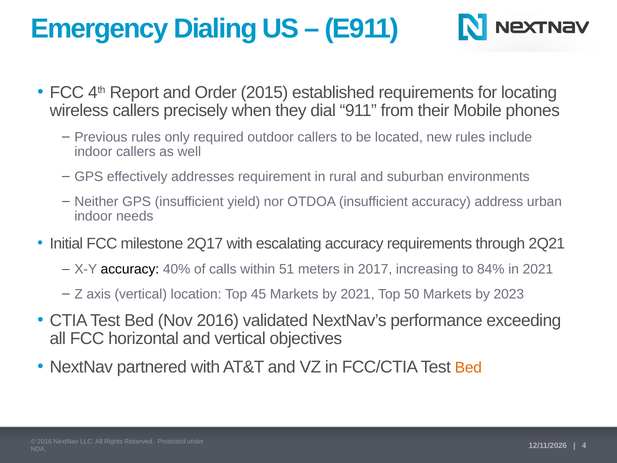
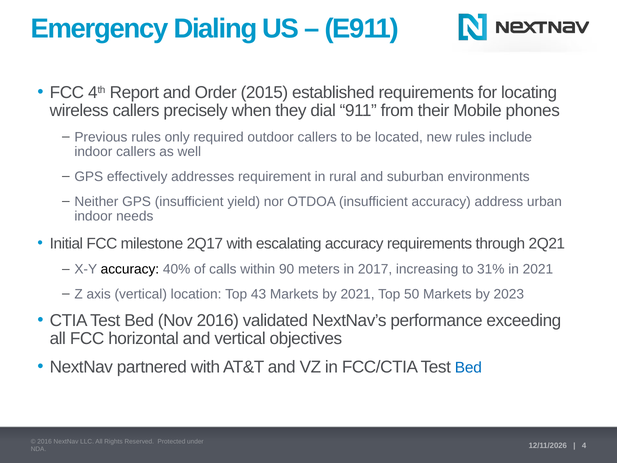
51: 51 -> 90
84%: 84% -> 31%
45: 45 -> 43
Bed at (468, 367) colour: orange -> blue
